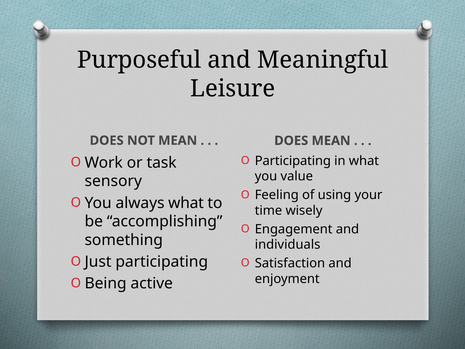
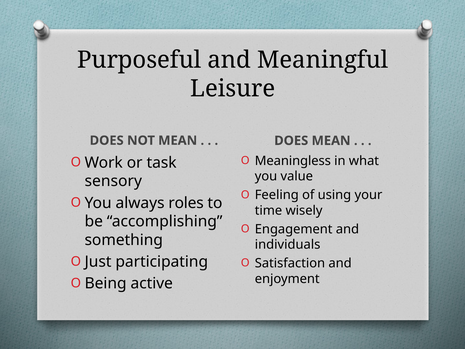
Participating at (293, 161): Participating -> Meaningless
always what: what -> roles
